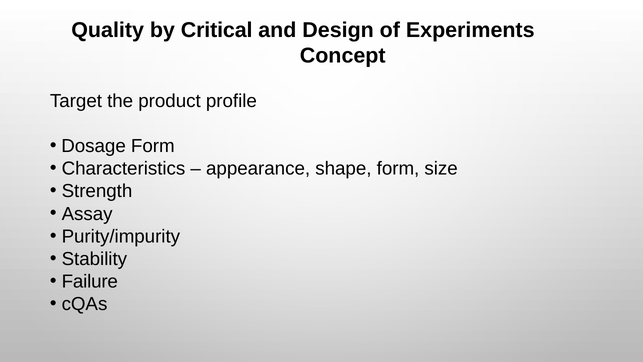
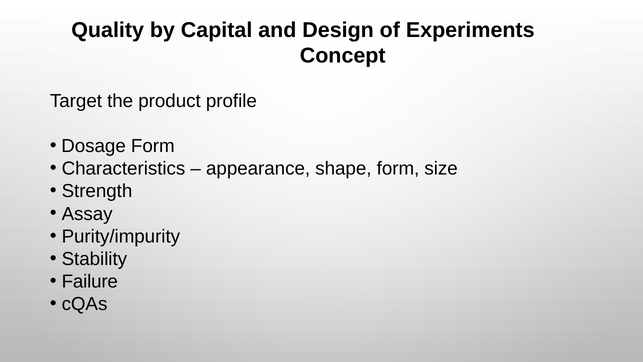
Critical: Critical -> Capital
